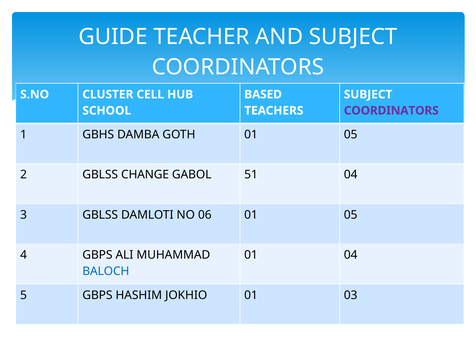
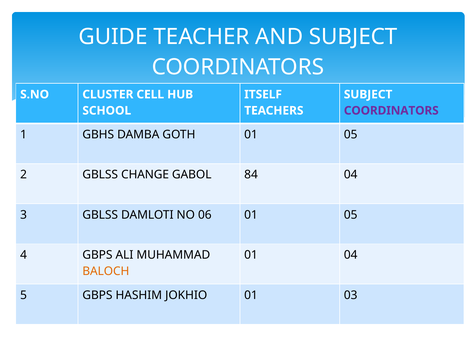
BASED: BASED -> ITSELF
51: 51 -> 84
BALOCH colour: blue -> orange
